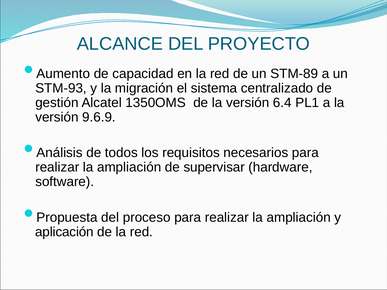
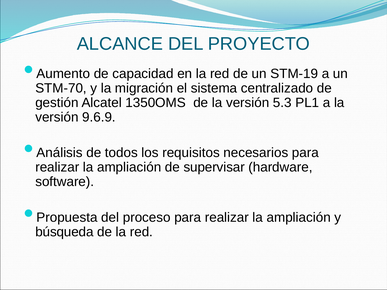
STM-89: STM-89 -> STM-19
STM-93: STM-93 -> STM-70
6.4: 6.4 -> 5.3
aplicación: aplicación -> búsqueda
